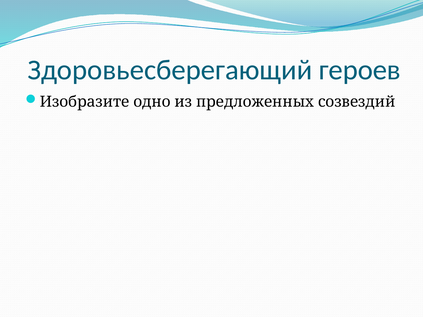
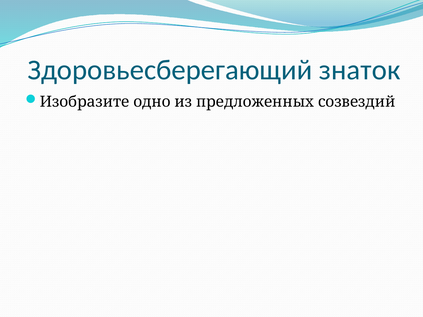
героев: героев -> знаток
